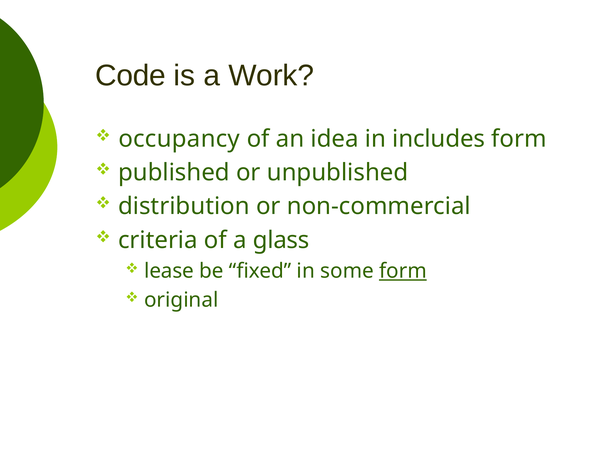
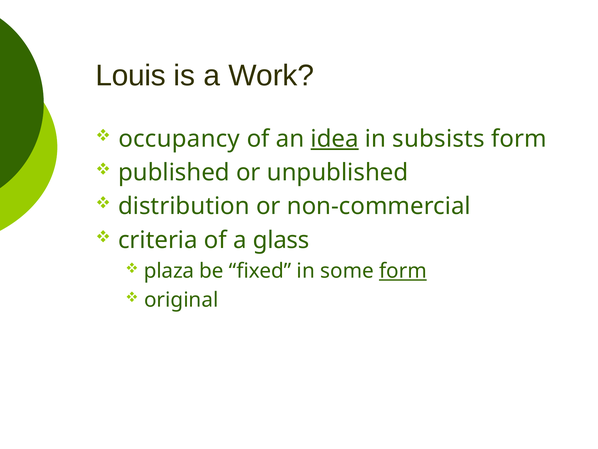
Code: Code -> Louis
idea underline: none -> present
includes: includes -> subsists
lease: lease -> plaza
